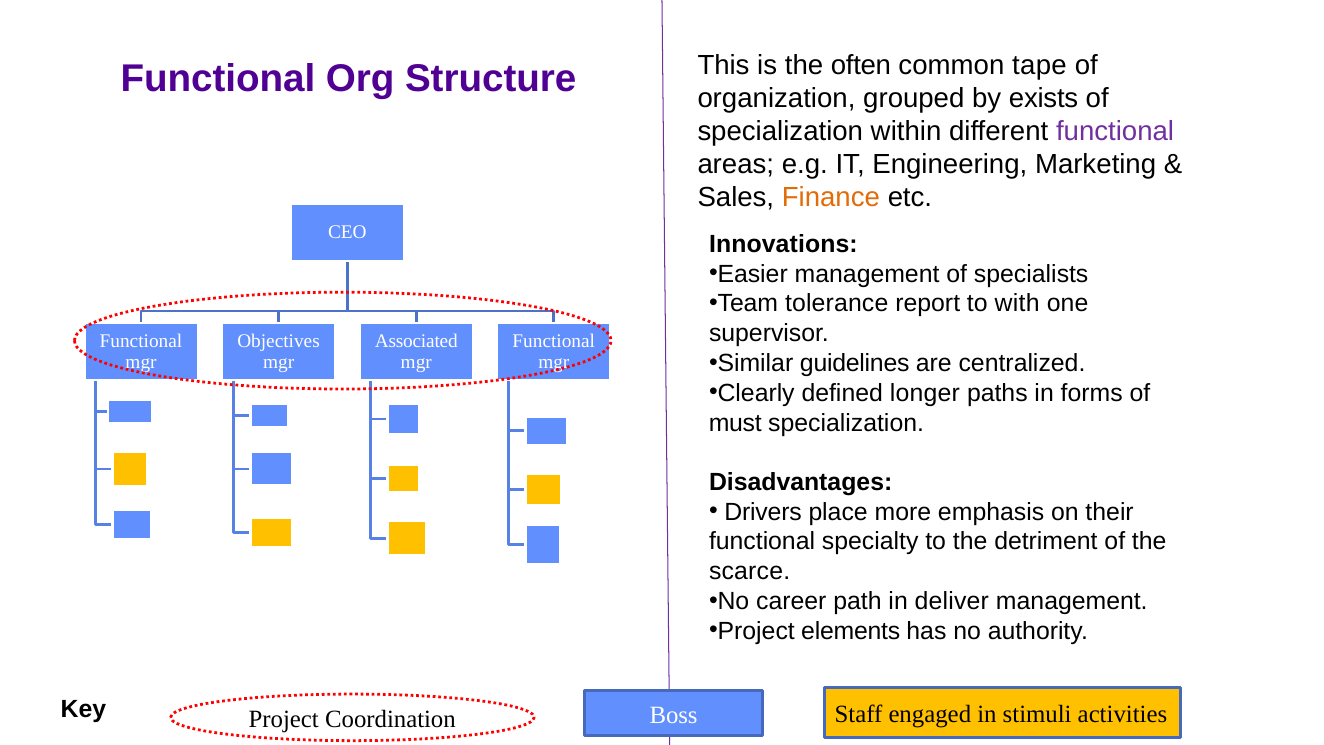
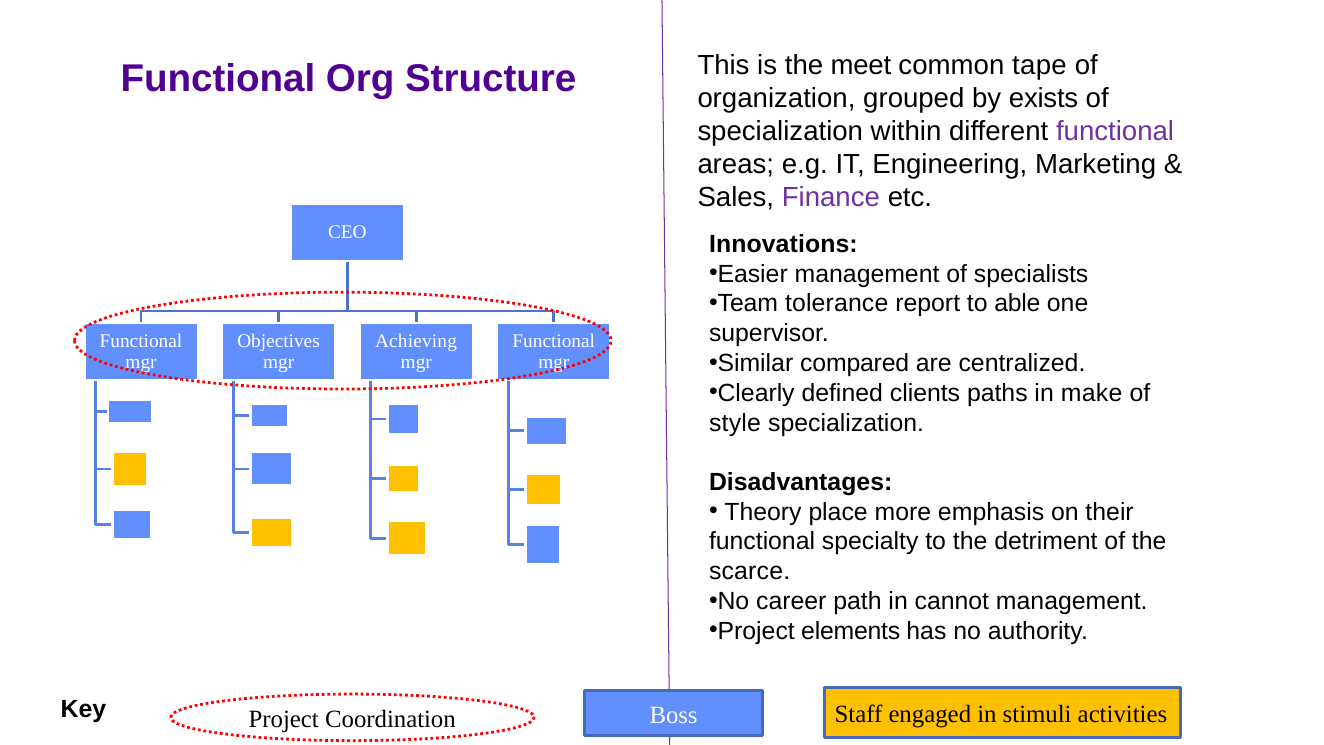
often: often -> meet
Finance colour: orange -> purple
with: with -> able
Associated: Associated -> Achieving
guidelines: guidelines -> compared
longer: longer -> clients
forms: forms -> make
must: must -> style
Drivers: Drivers -> Theory
deliver: deliver -> cannot
